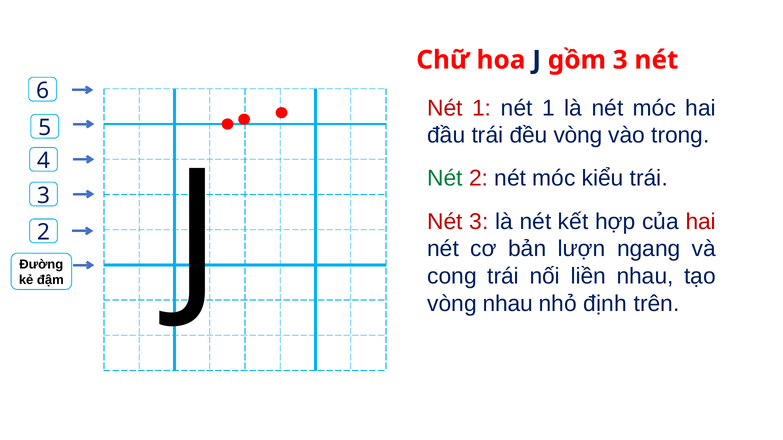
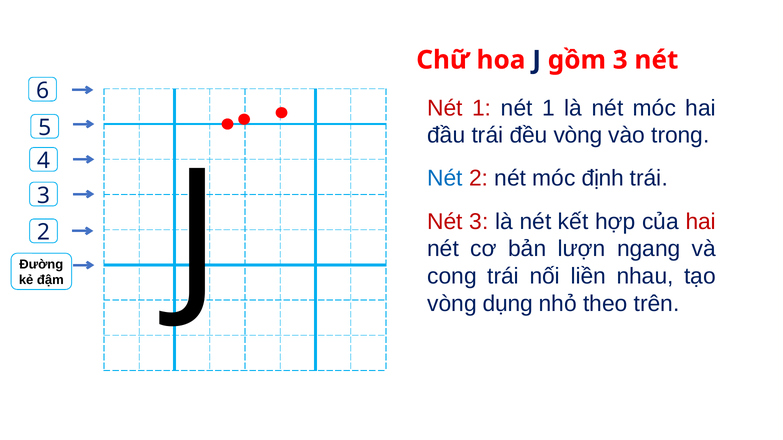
Nét at (445, 178) colour: green -> blue
kiểu: kiểu -> định
vòng nhau: nhau -> dụng
định: định -> theo
